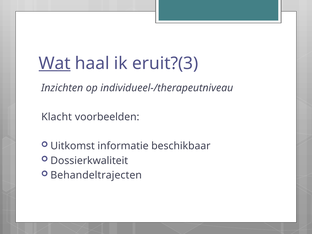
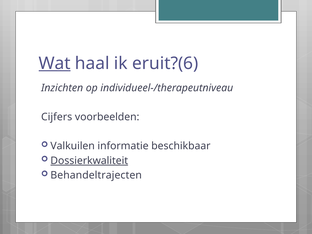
eruit?(3: eruit?(3 -> eruit?(6
Klacht: Klacht -> Cijfers
Uitkomst: Uitkomst -> Valkuilen
Dossierkwaliteit underline: none -> present
